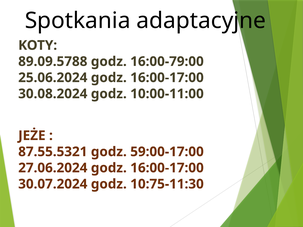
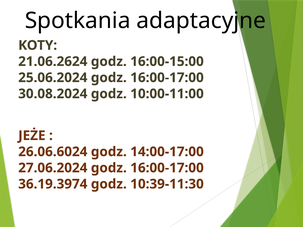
89.09.5788: 89.09.5788 -> 21.06.2624
16:00-79:00: 16:00-79:00 -> 16:00-15:00
87.55.5321: 87.55.5321 -> 26.06.6024
59:00-17:00: 59:00-17:00 -> 14:00-17:00
30.07.2024: 30.07.2024 -> 36.19.3974
10:75-11:30: 10:75-11:30 -> 10:39-11:30
